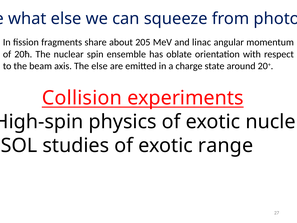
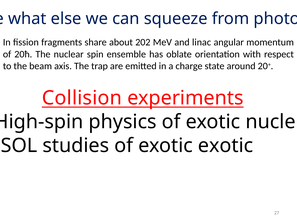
205: 205 -> 202
The else: else -> trap
exotic range: range -> exotic
